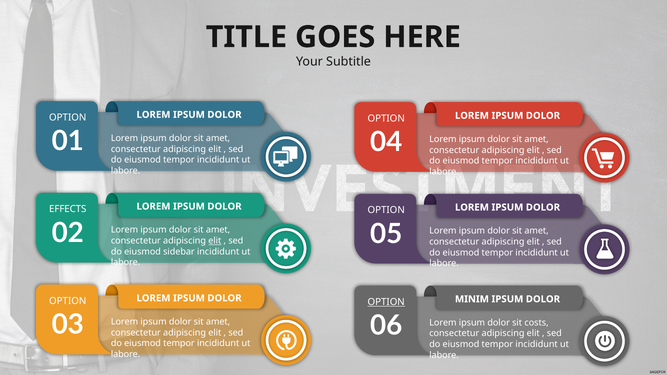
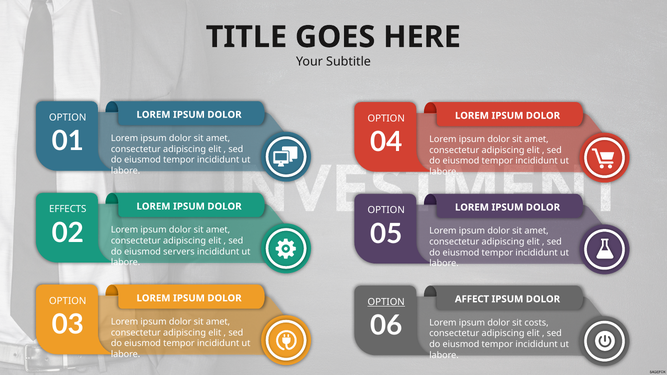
elit at (215, 241) underline: present -> none
sidebar: sidebar -> servers
MINIM: MINIM -> AFFECT
